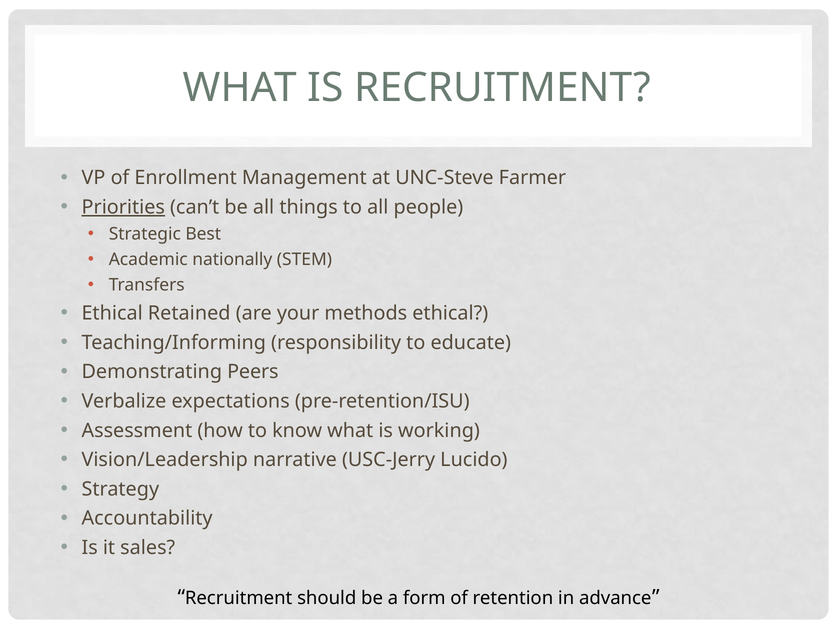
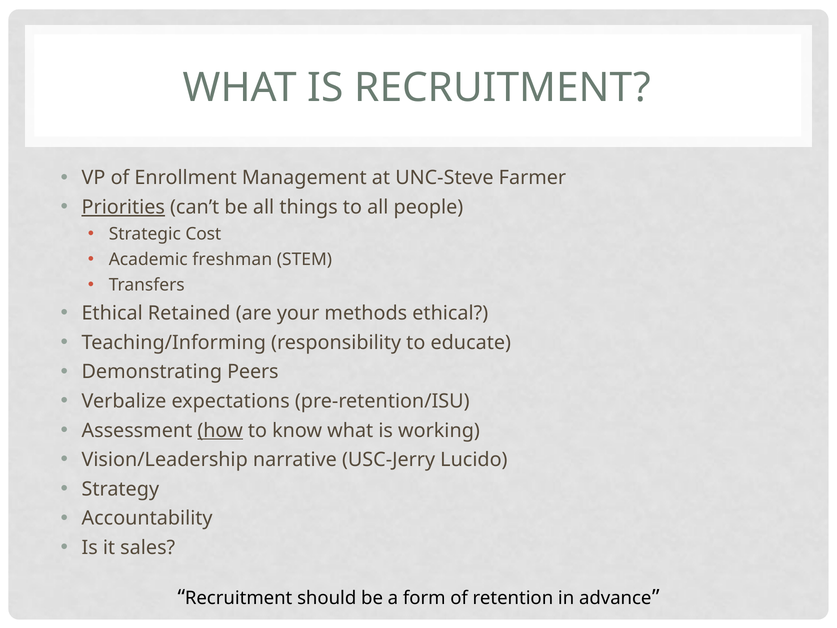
Best: Best -> Cost
nationally: nationally -> freshman
how underline: none -> present
